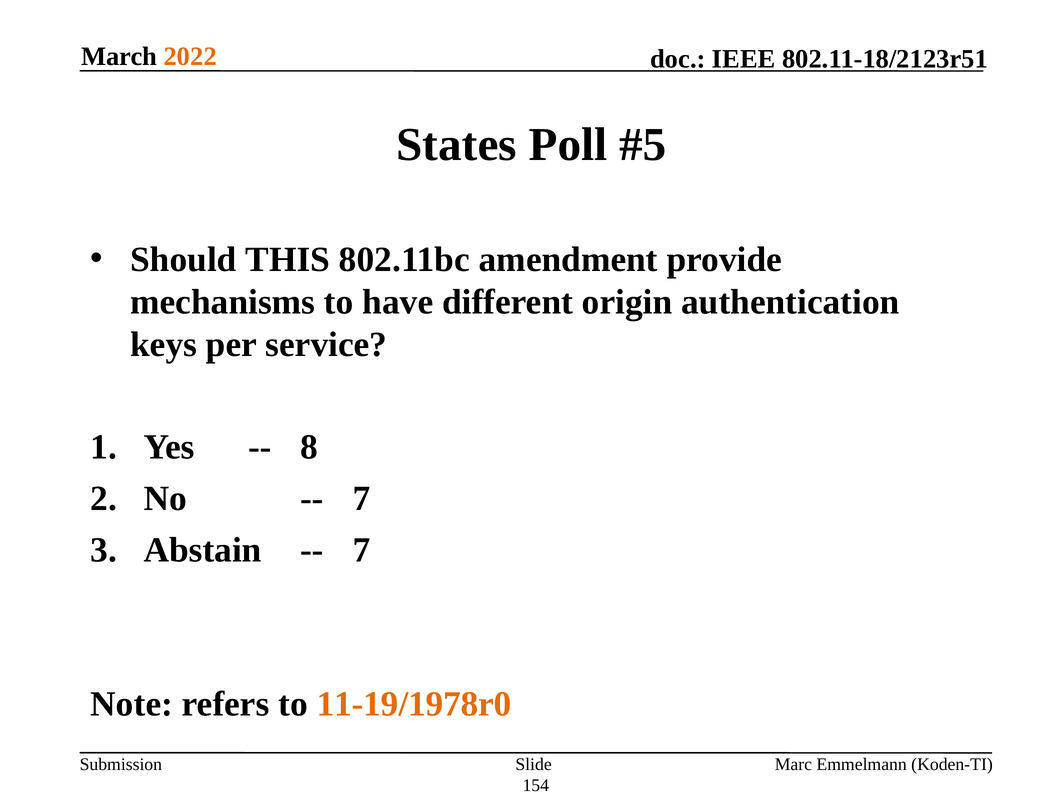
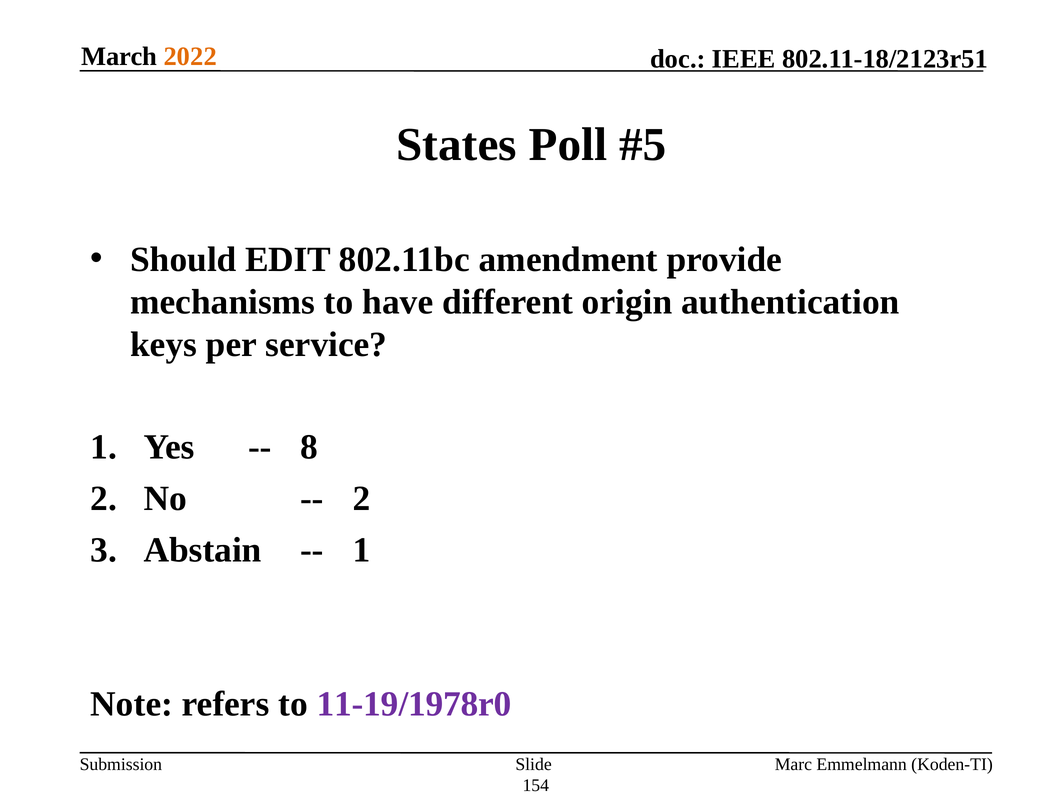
THIS: THIS -> EDIT
7 at (361, 499): 7 -> 2
7 at (361, 550): 7 -> 1
11-19/1978r0 colour: orange -> purple
